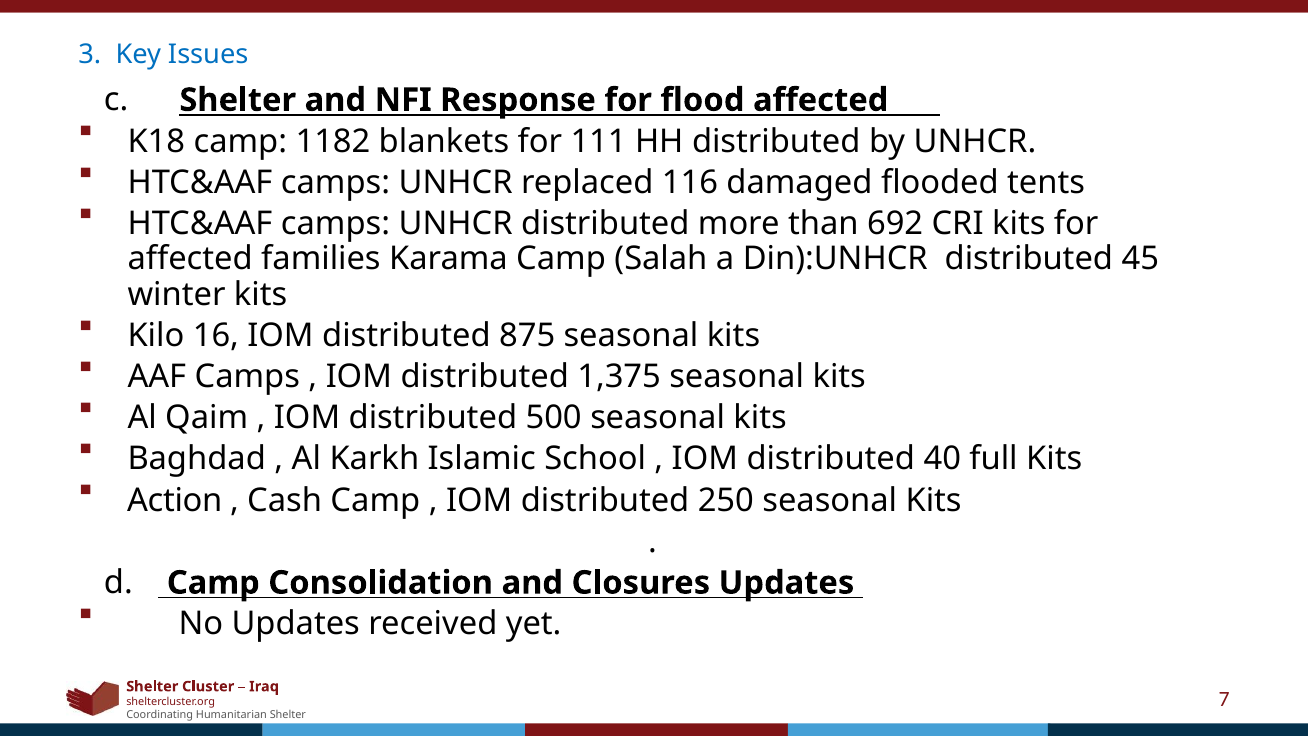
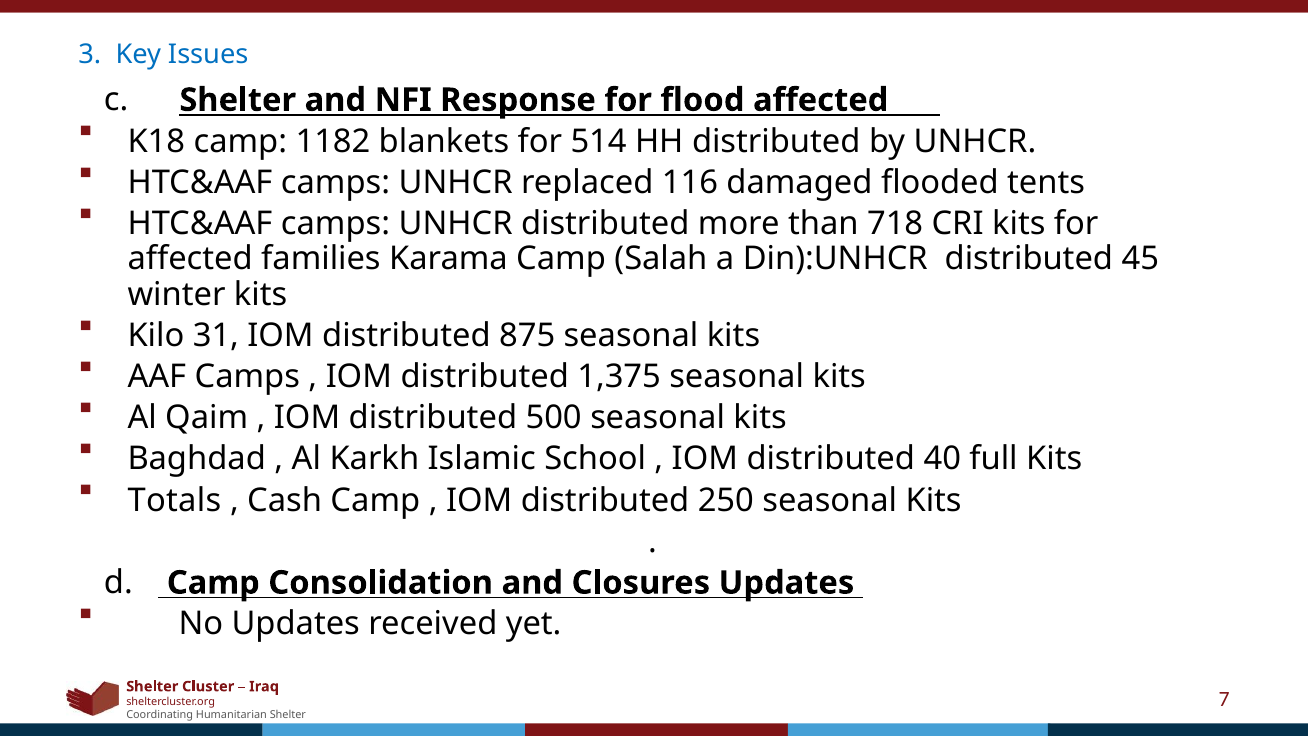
111: 111 -> 514
692: 692 -> 718
16: 16 -> 31
Action: Action -> Totals
